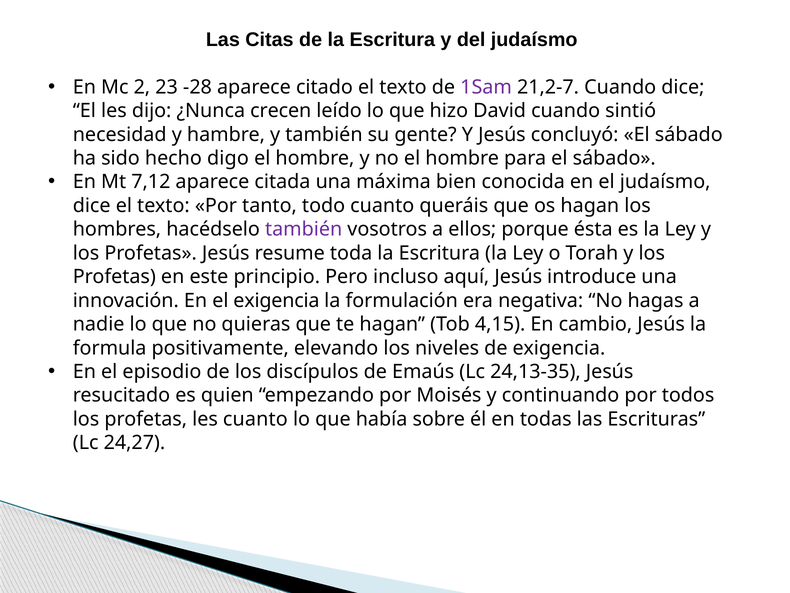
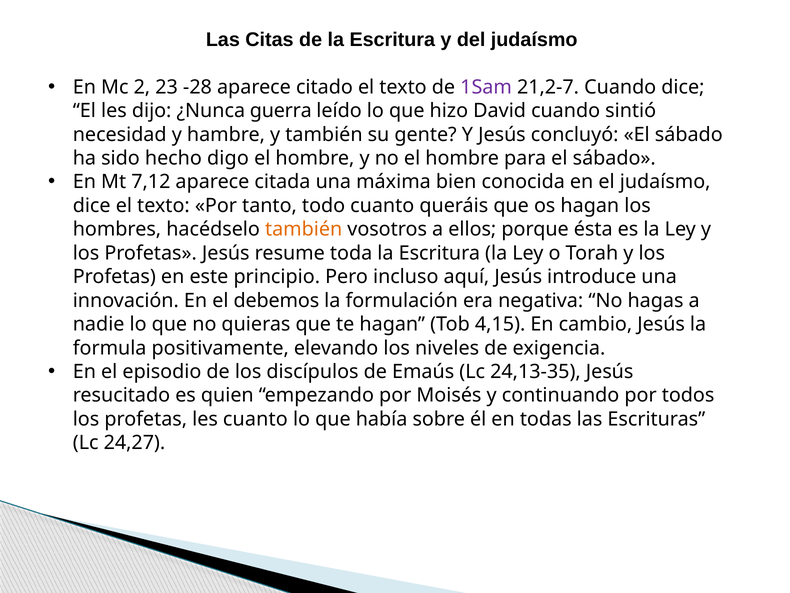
crecen: crecen -> guerra
también at (304, 229) colour: purple -> orange
el exigencia: exigencia -> debemos
